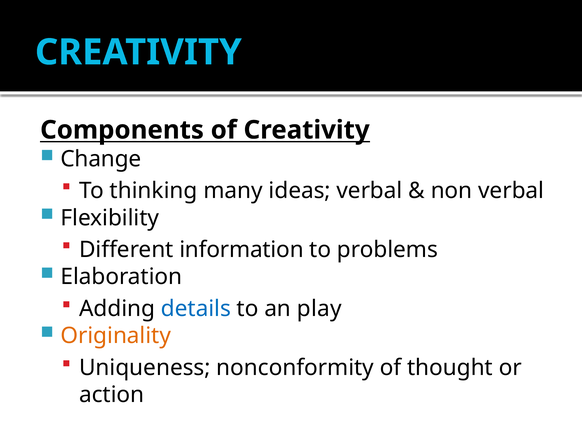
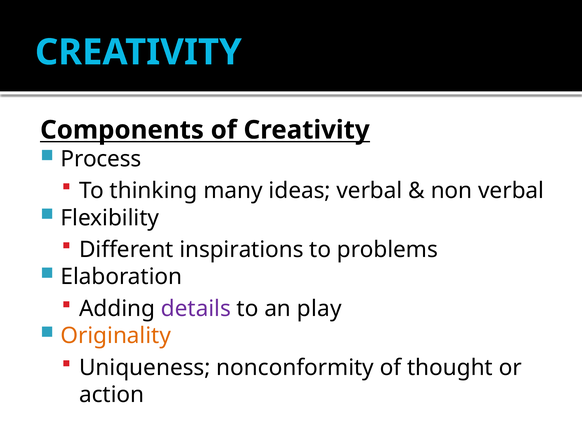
Change: Change -> Process
information: information -> inspirations
details colour: blue -> purple
